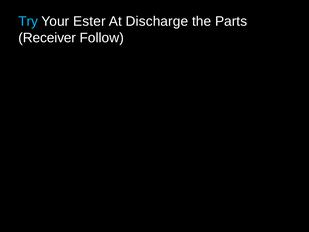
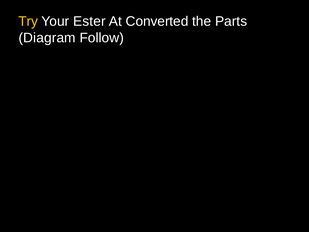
Try colour: light blue -> yellow
Discharge: Discharge -> Converted
Receiver: Receiver -> Diagram
